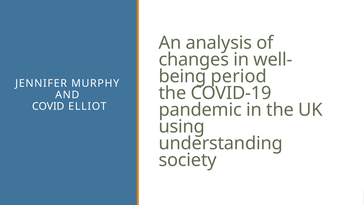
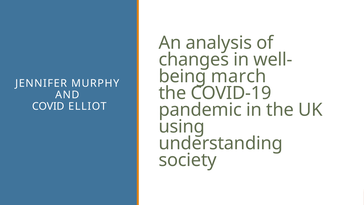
period: period -> march
